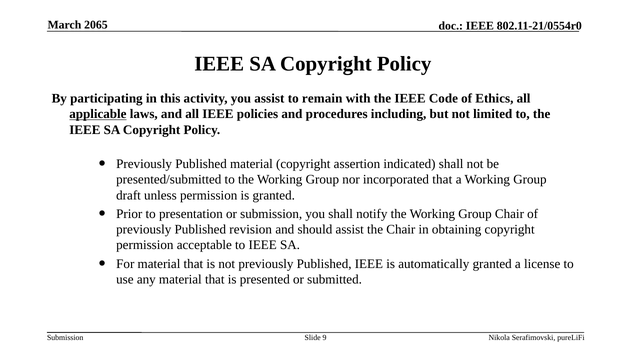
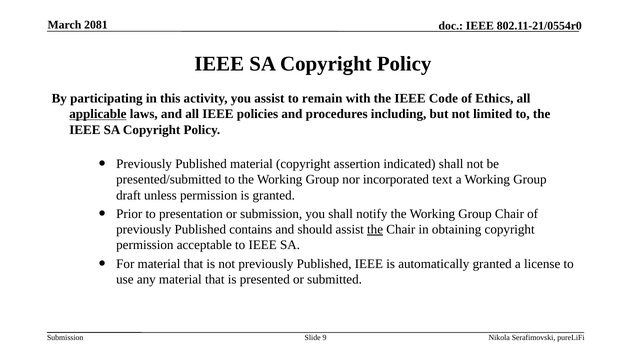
2065: 2065 -> 2081
incorporated that: that -> text
revision: revision -> contains
the at (375, 230) underline: none -> present
